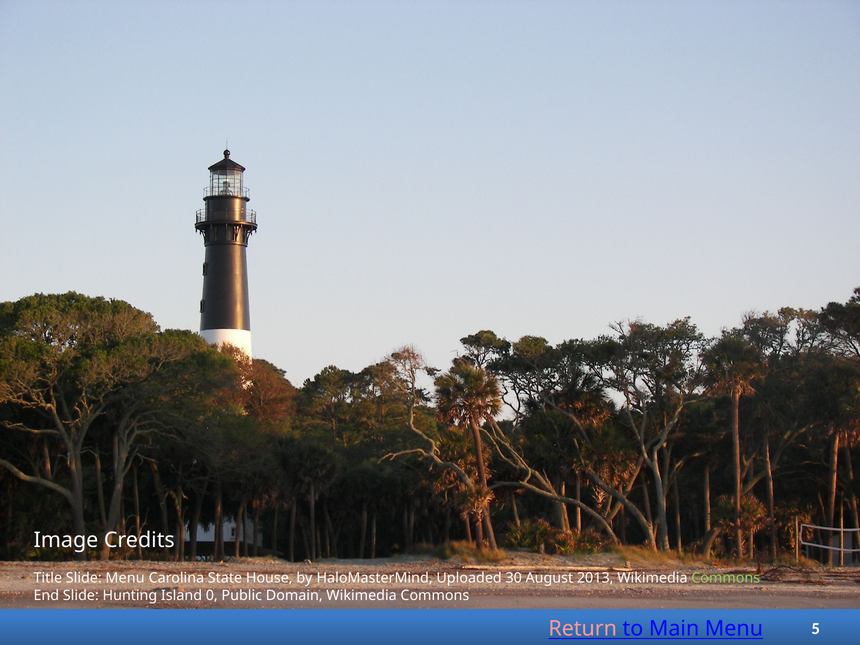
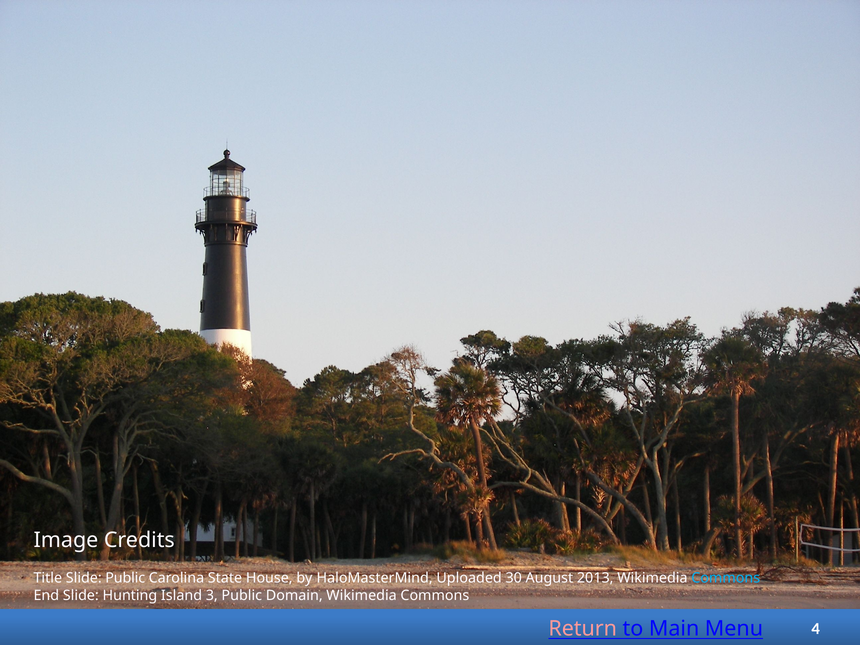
Slide Menu: Menu -> Public
Commons at (726, 578) colour: light green -> light blue
0: 0 -> 3
5: 5 -> 4
